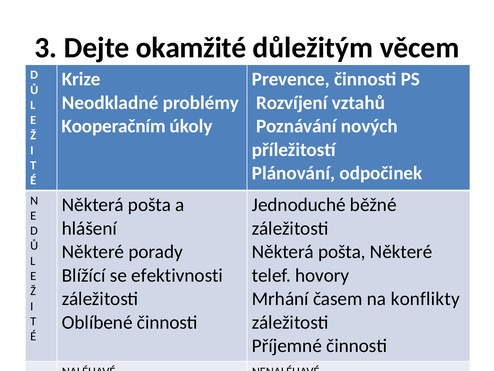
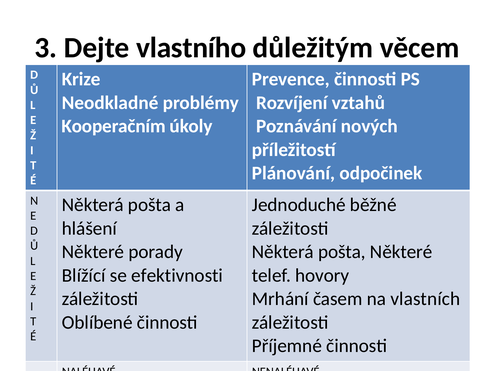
okamžité: okamžité -> vlastního
konflikty: konflikty -> vlastních
